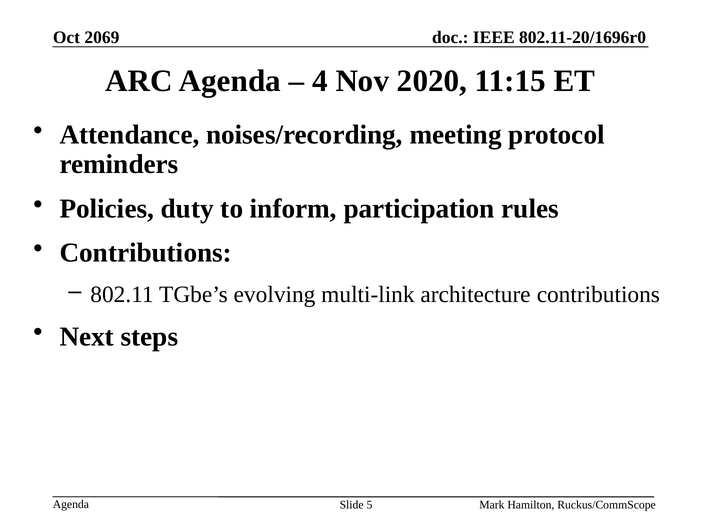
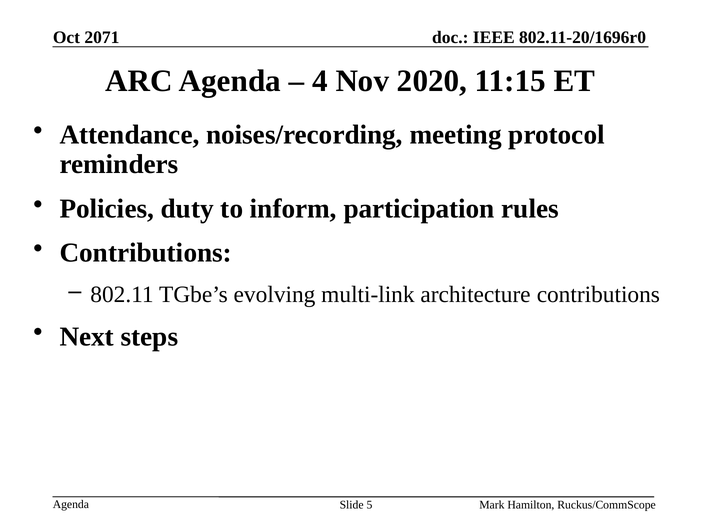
2069: 2069 -> 2071
